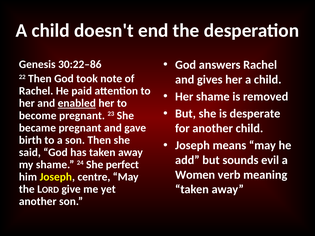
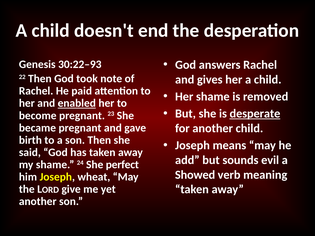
30:22–86: 30:22–86 -> 30:22–93
desperate underline: none -> present
Women: Women -> Showed
centre: centre -> wheat
